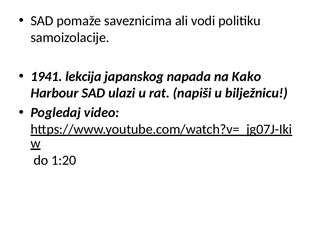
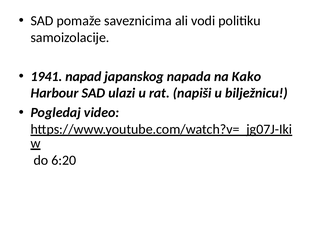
lekcija: lekcija -> napad
1:20: 1:20 -> 6:20
